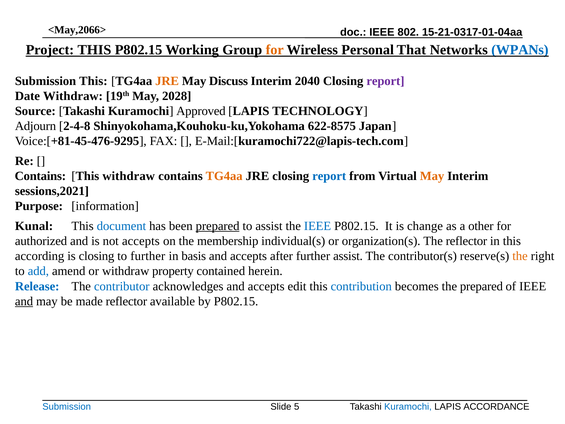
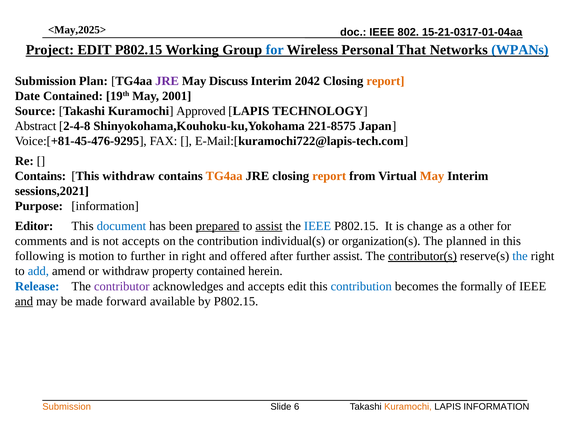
<May,2066>: <May,2066> -> <May,2025>
Project THIS: THIS -> EDIT
for at (275, 50) colour: orange -> blue
Submission This: This -> Plan
JRE at (167, 81) colour: orange -> purple
2040: 2040 -> 2042
report at (385, 81) colour: purple -> orange
Date Withdraw: Withdraw -> Contained
2028: 2028 -> 2001
Adjourn: Adjourn -> Abstract
622-8575: 622-8575 -> 221-8575
report at (329, 176) colour: blue -> orange
Kunal: Kunal -> Editor
assist at (269, 226) underline: none -> present
authorized: authorized -> comments
the membership: membership -> contribution
The reflector: reflector -> planned
according: according -> following
is closing: closing -> motion
in basis: basis -> right
accepts at (249, 256): accepts -> offered
contributor(s underline: none -> present
the at (520, 256) colour: orange -> blue
contributor colour: blue -> purple
the prepared: prepared -> formally
made reflector: reflector -> forward
Submission at (67, 406) colour: blue -> orange
5: 5 -> 6
Kuramochi at (408, 406) colour: blue -> orange
LAPIS ACCORDANCE: ACCORDANCE -> INFORMATION
